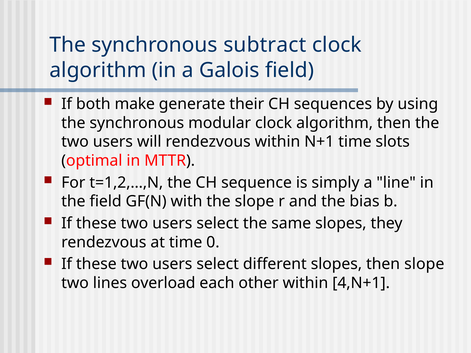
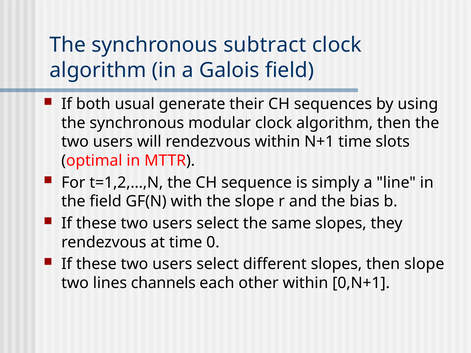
make: make -> usual
overload: overload -> channels
4,N+1: 4,N+1 -> 0,N+1
